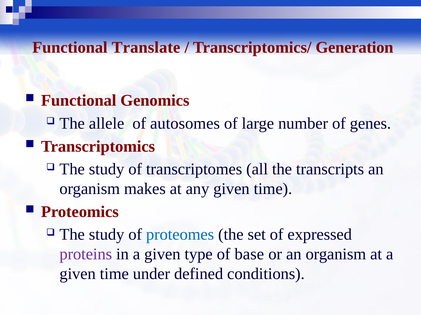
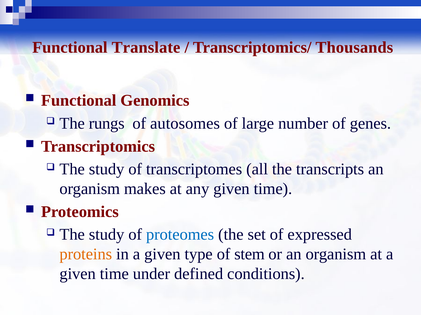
Generation: Generation -> Thousands
allele: allele -> rungs
proteins colour: purple -> orange
base: base -> stem
